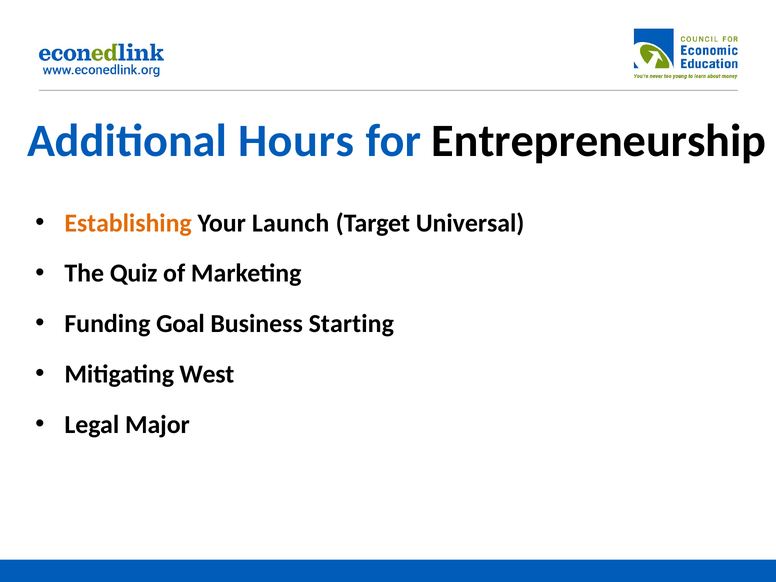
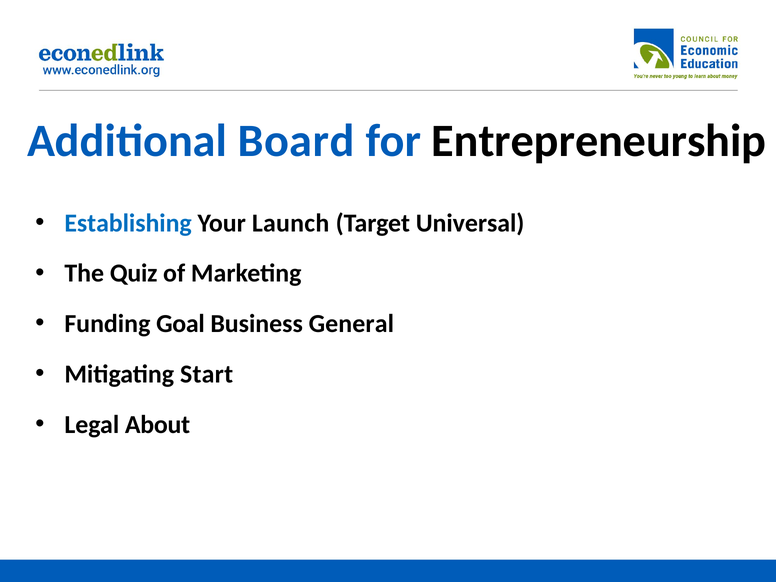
Hours: Hours -> Board
Establishing colour: orange -> blue
Starting: Starting -> General
West: West -> Start
Major: Major -> About
